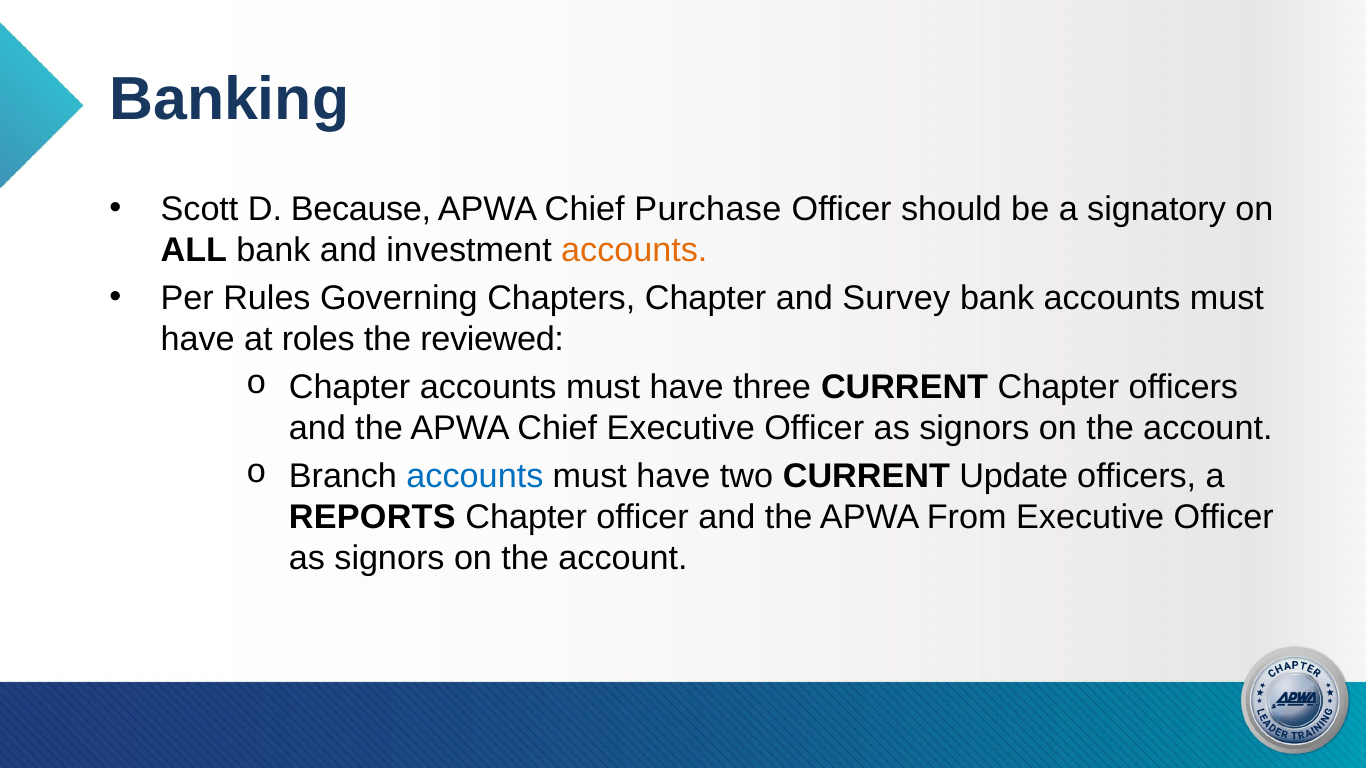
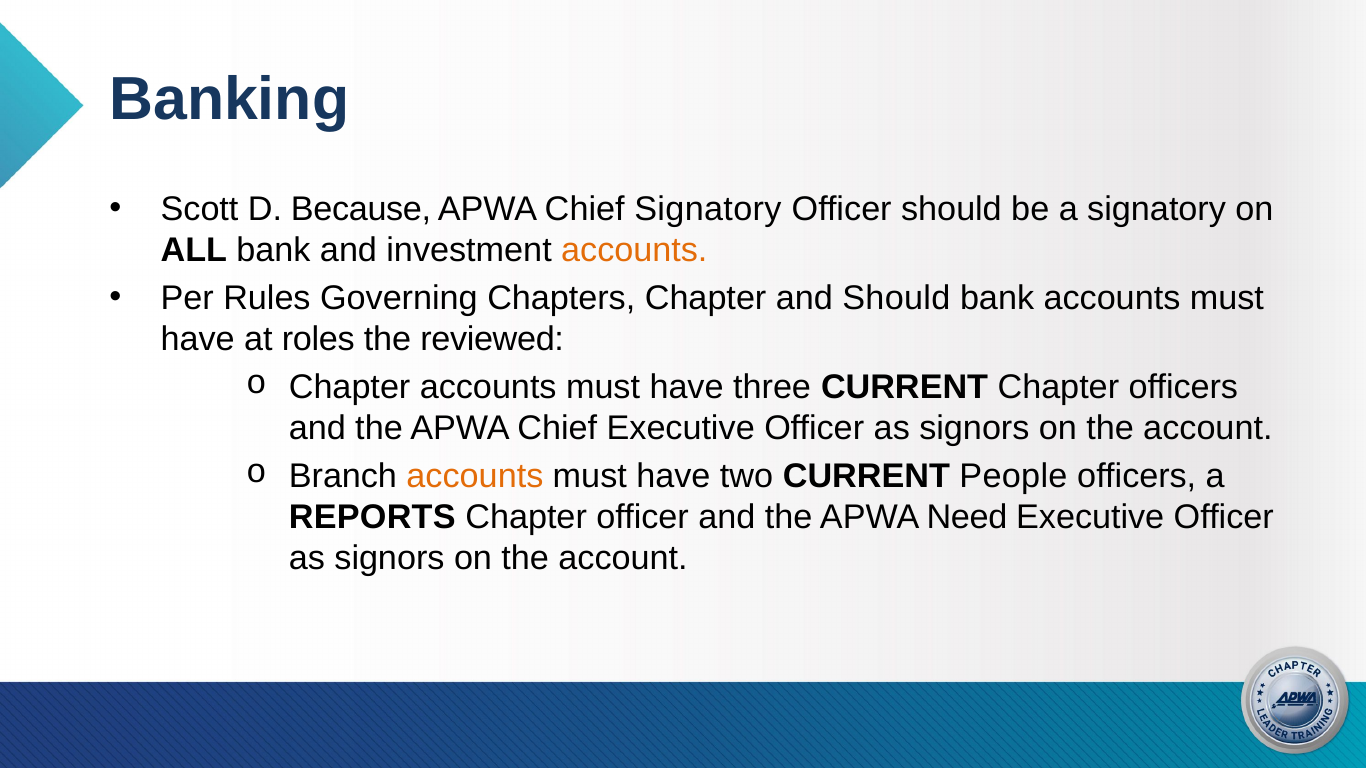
Chief Purchase: Purchase -> Signatory
and Survey: Survey -> Should
accounts at (475, 476) colour: blue -> orange
Update: Update -> People
From: From -> Need
